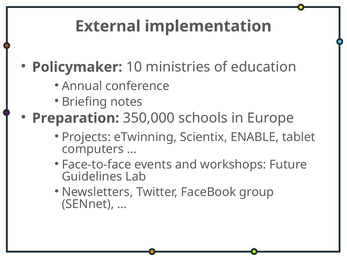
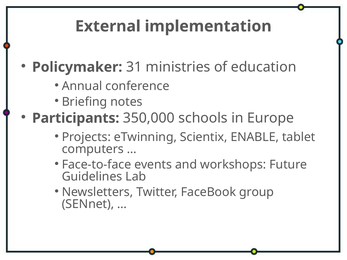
10: 10 -> 31
Preparation: Preparation -> Participants
